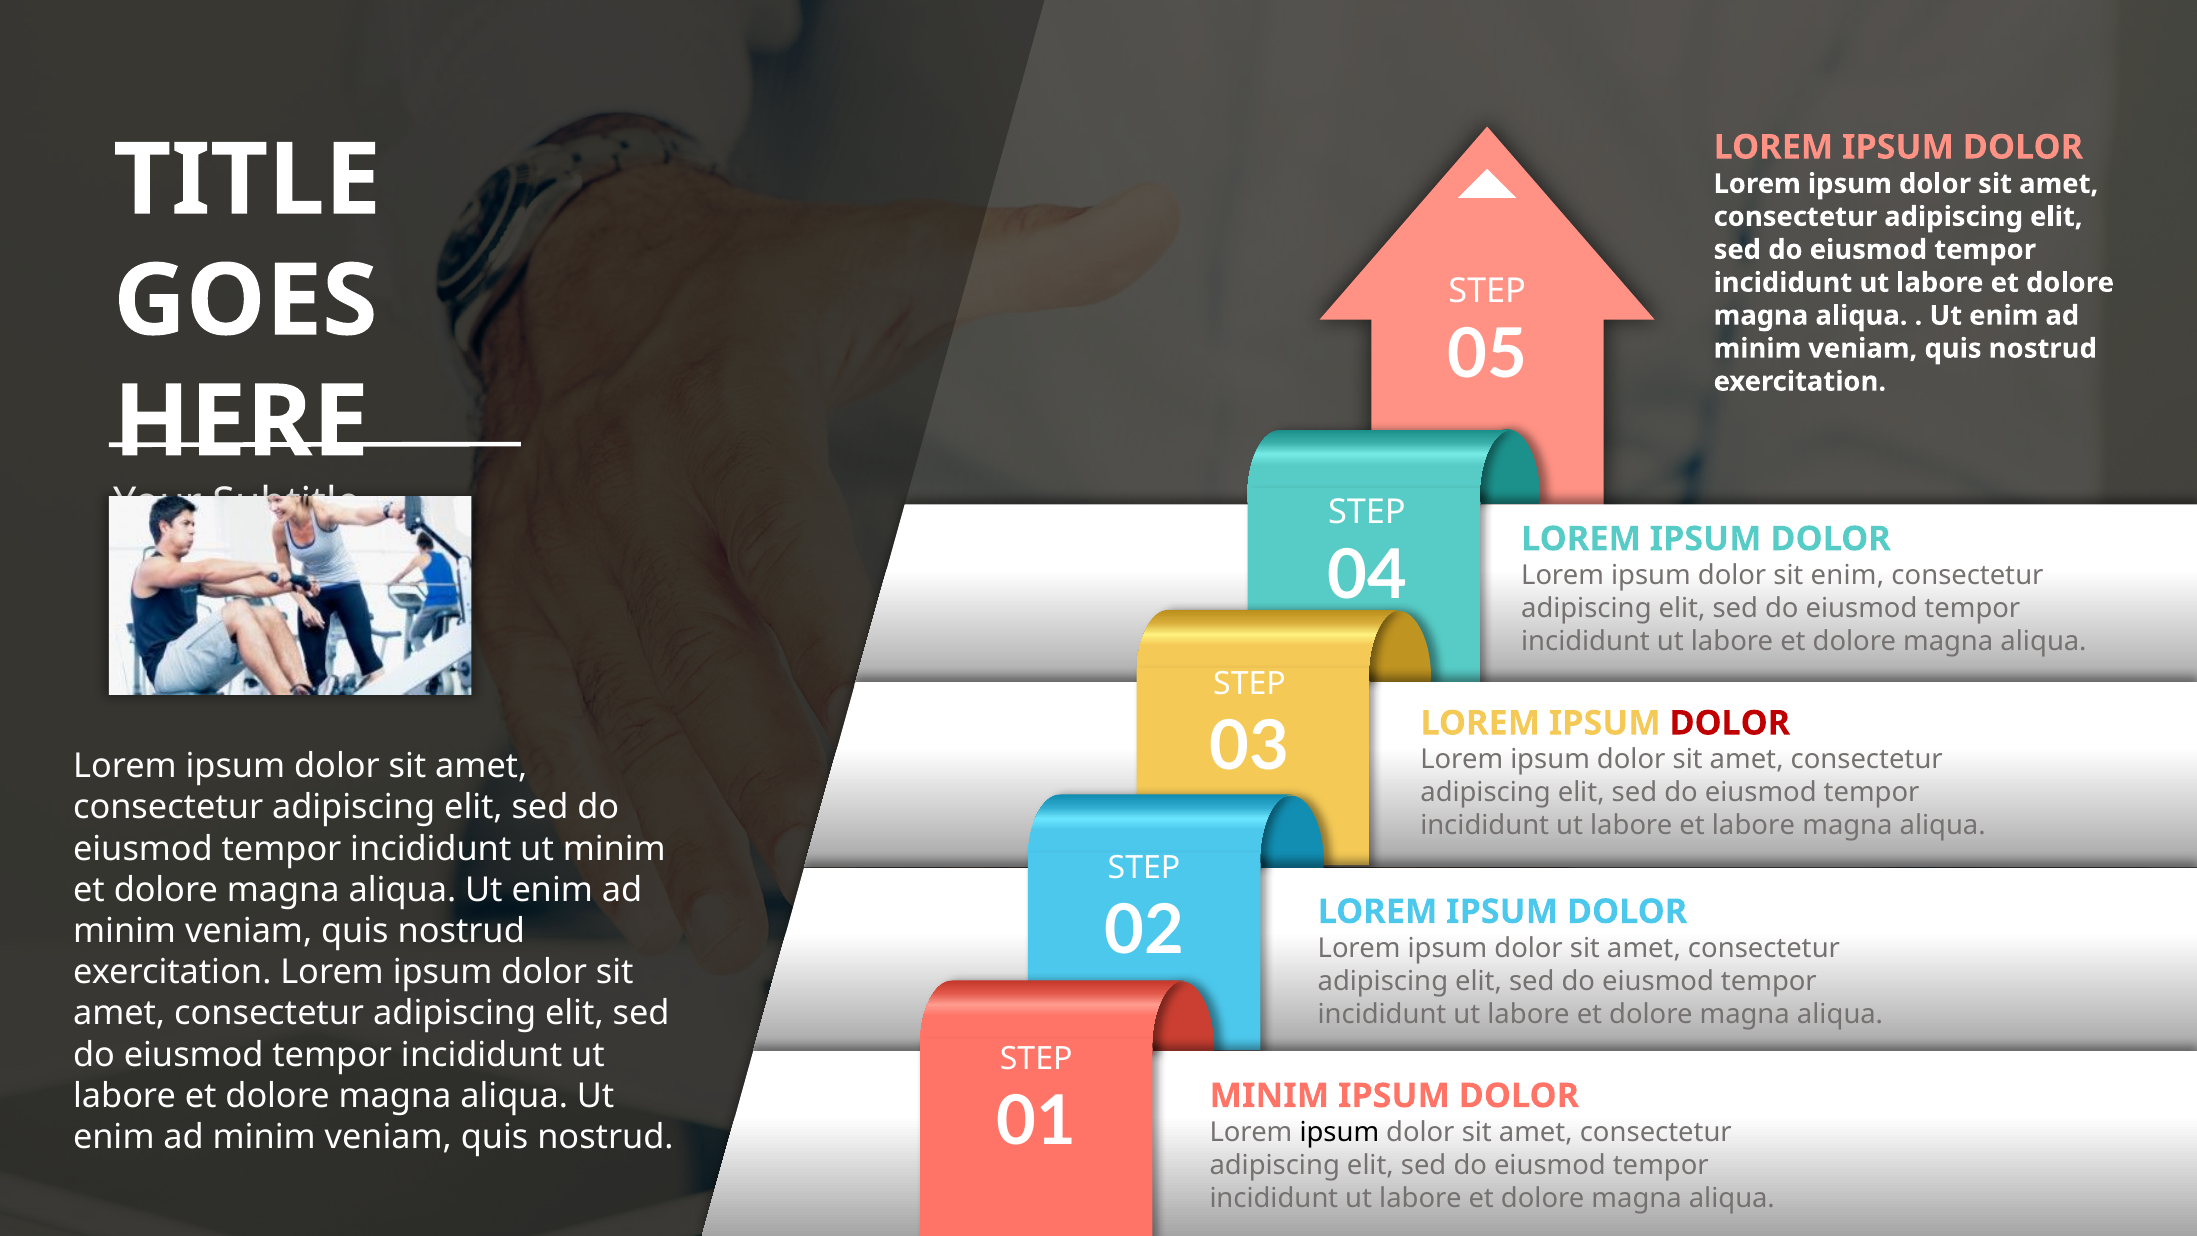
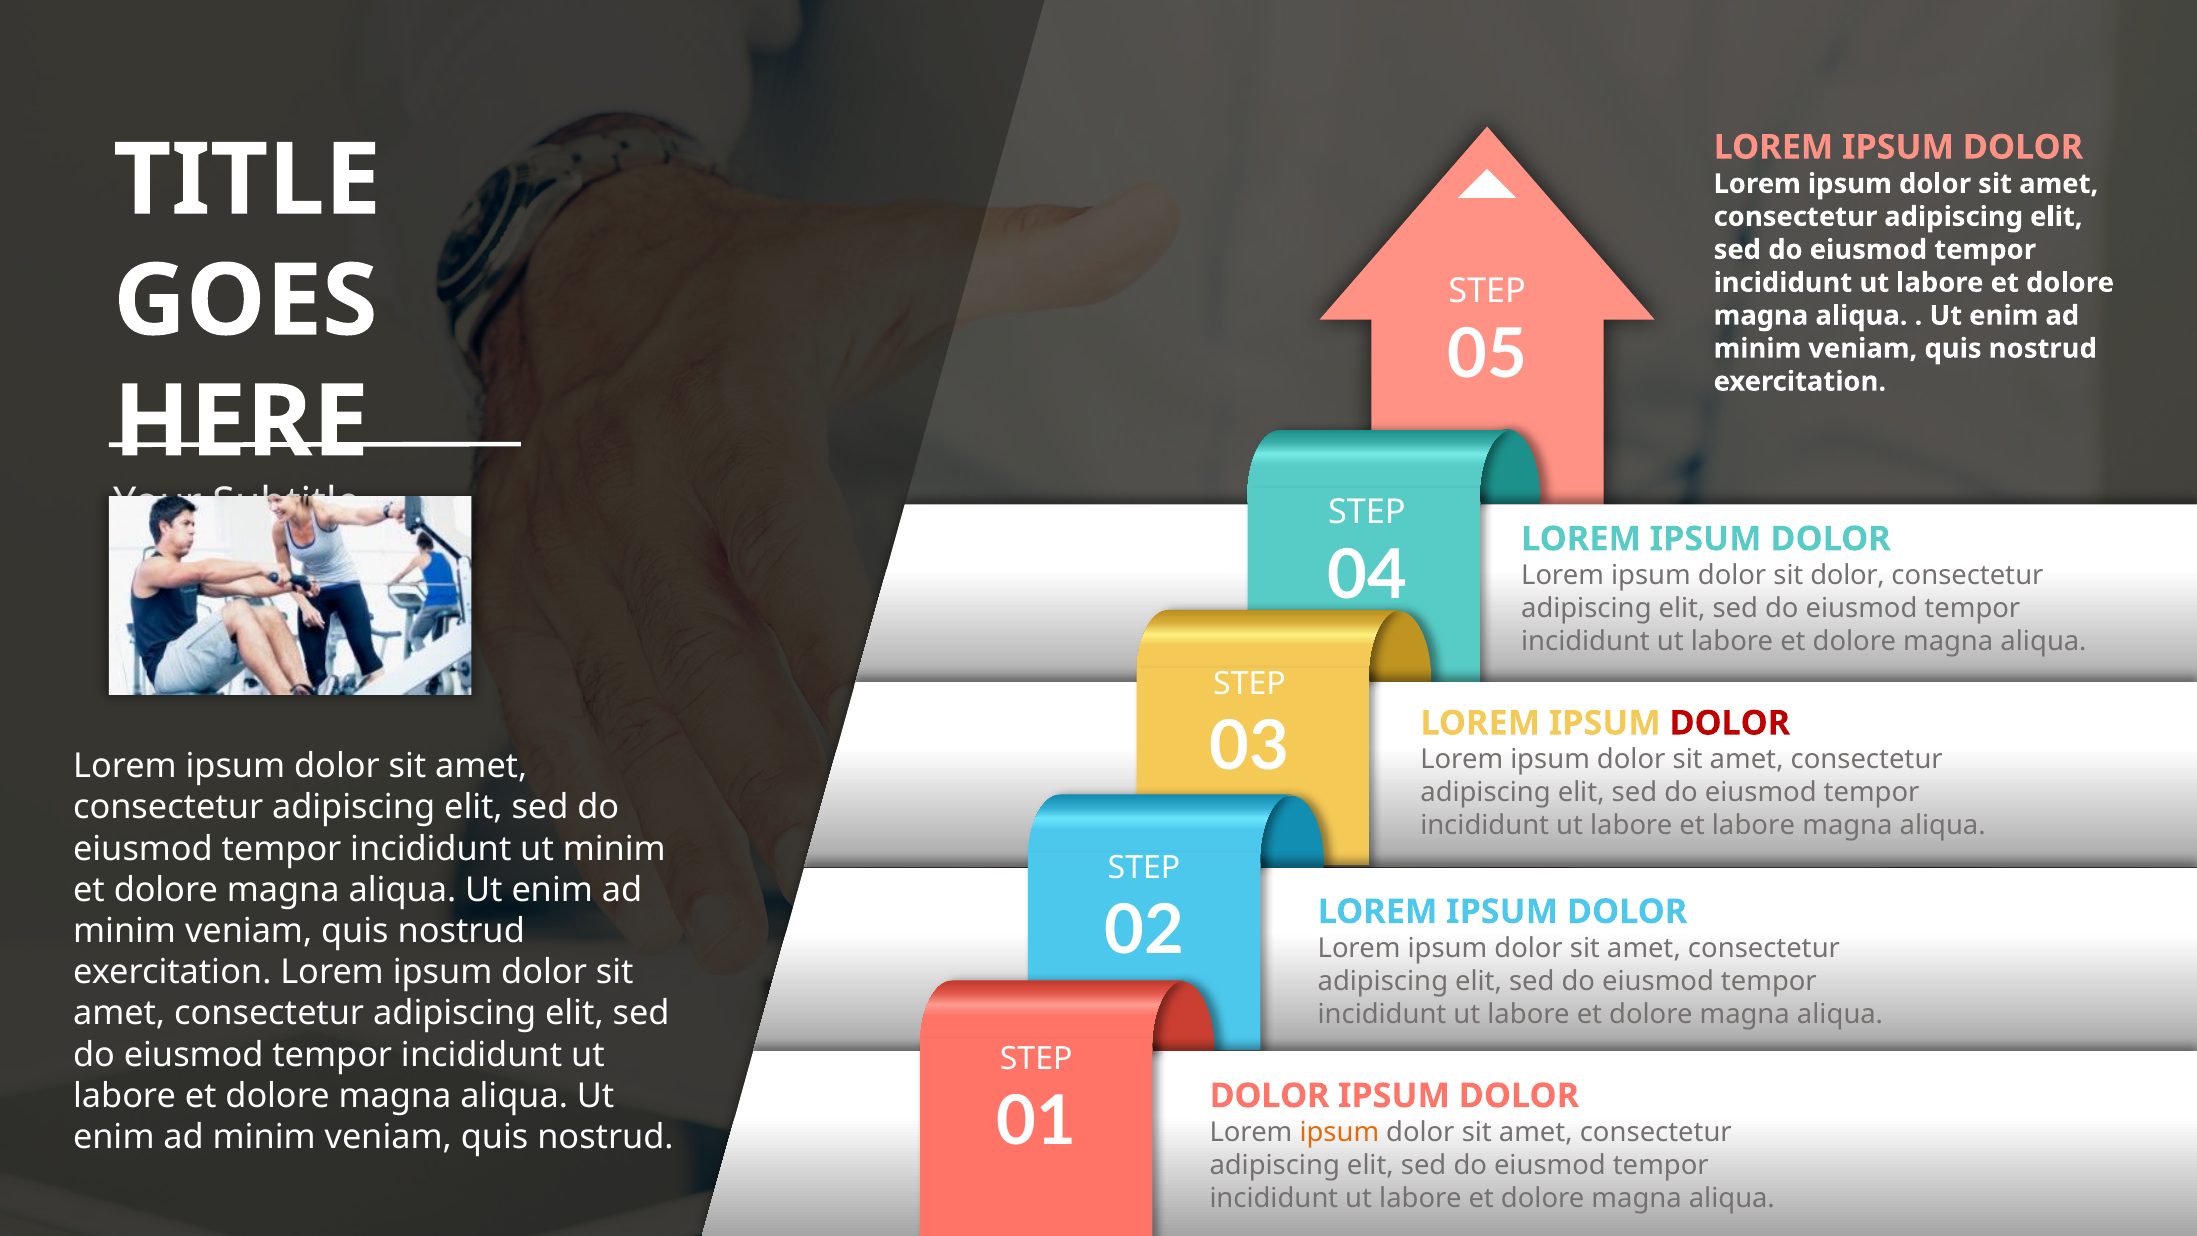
sit enim: enim -> dolor
01 MINIM: MINIM -> DOLOR
ipsum at (1339, 1132) colour: black -> orange
